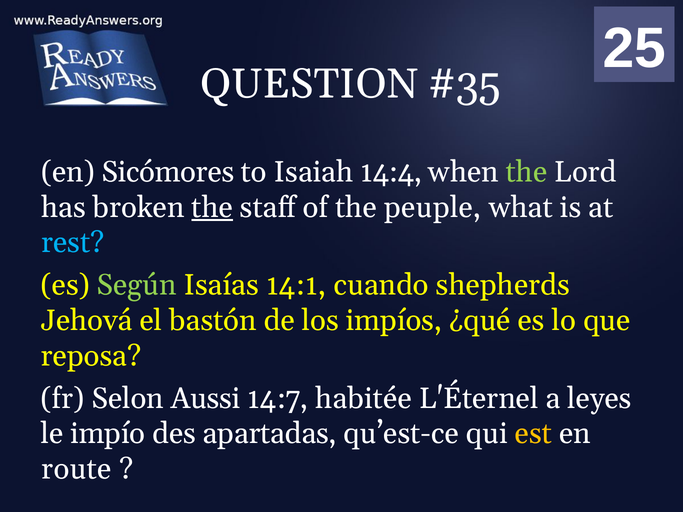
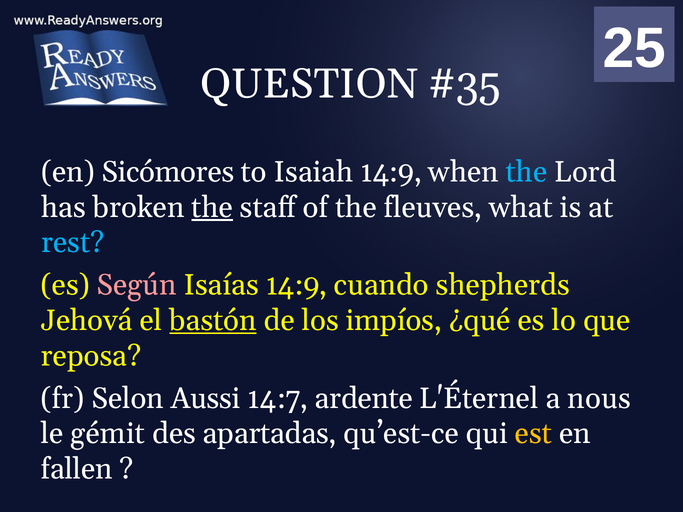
Isaiah 14:4: 14:4 -> 14:9
the at (527, 172) colour: light green -> light blue
peuple: peuple -> fleuves
Según colour: light green -> pink
Isaías 14:1: 14:1 -> 14:9
bastón underline: none -> present
habitée: habitée -> ardente
leyes: leyes -> nous
impío: impío -> gémit
route: route -> fallen
